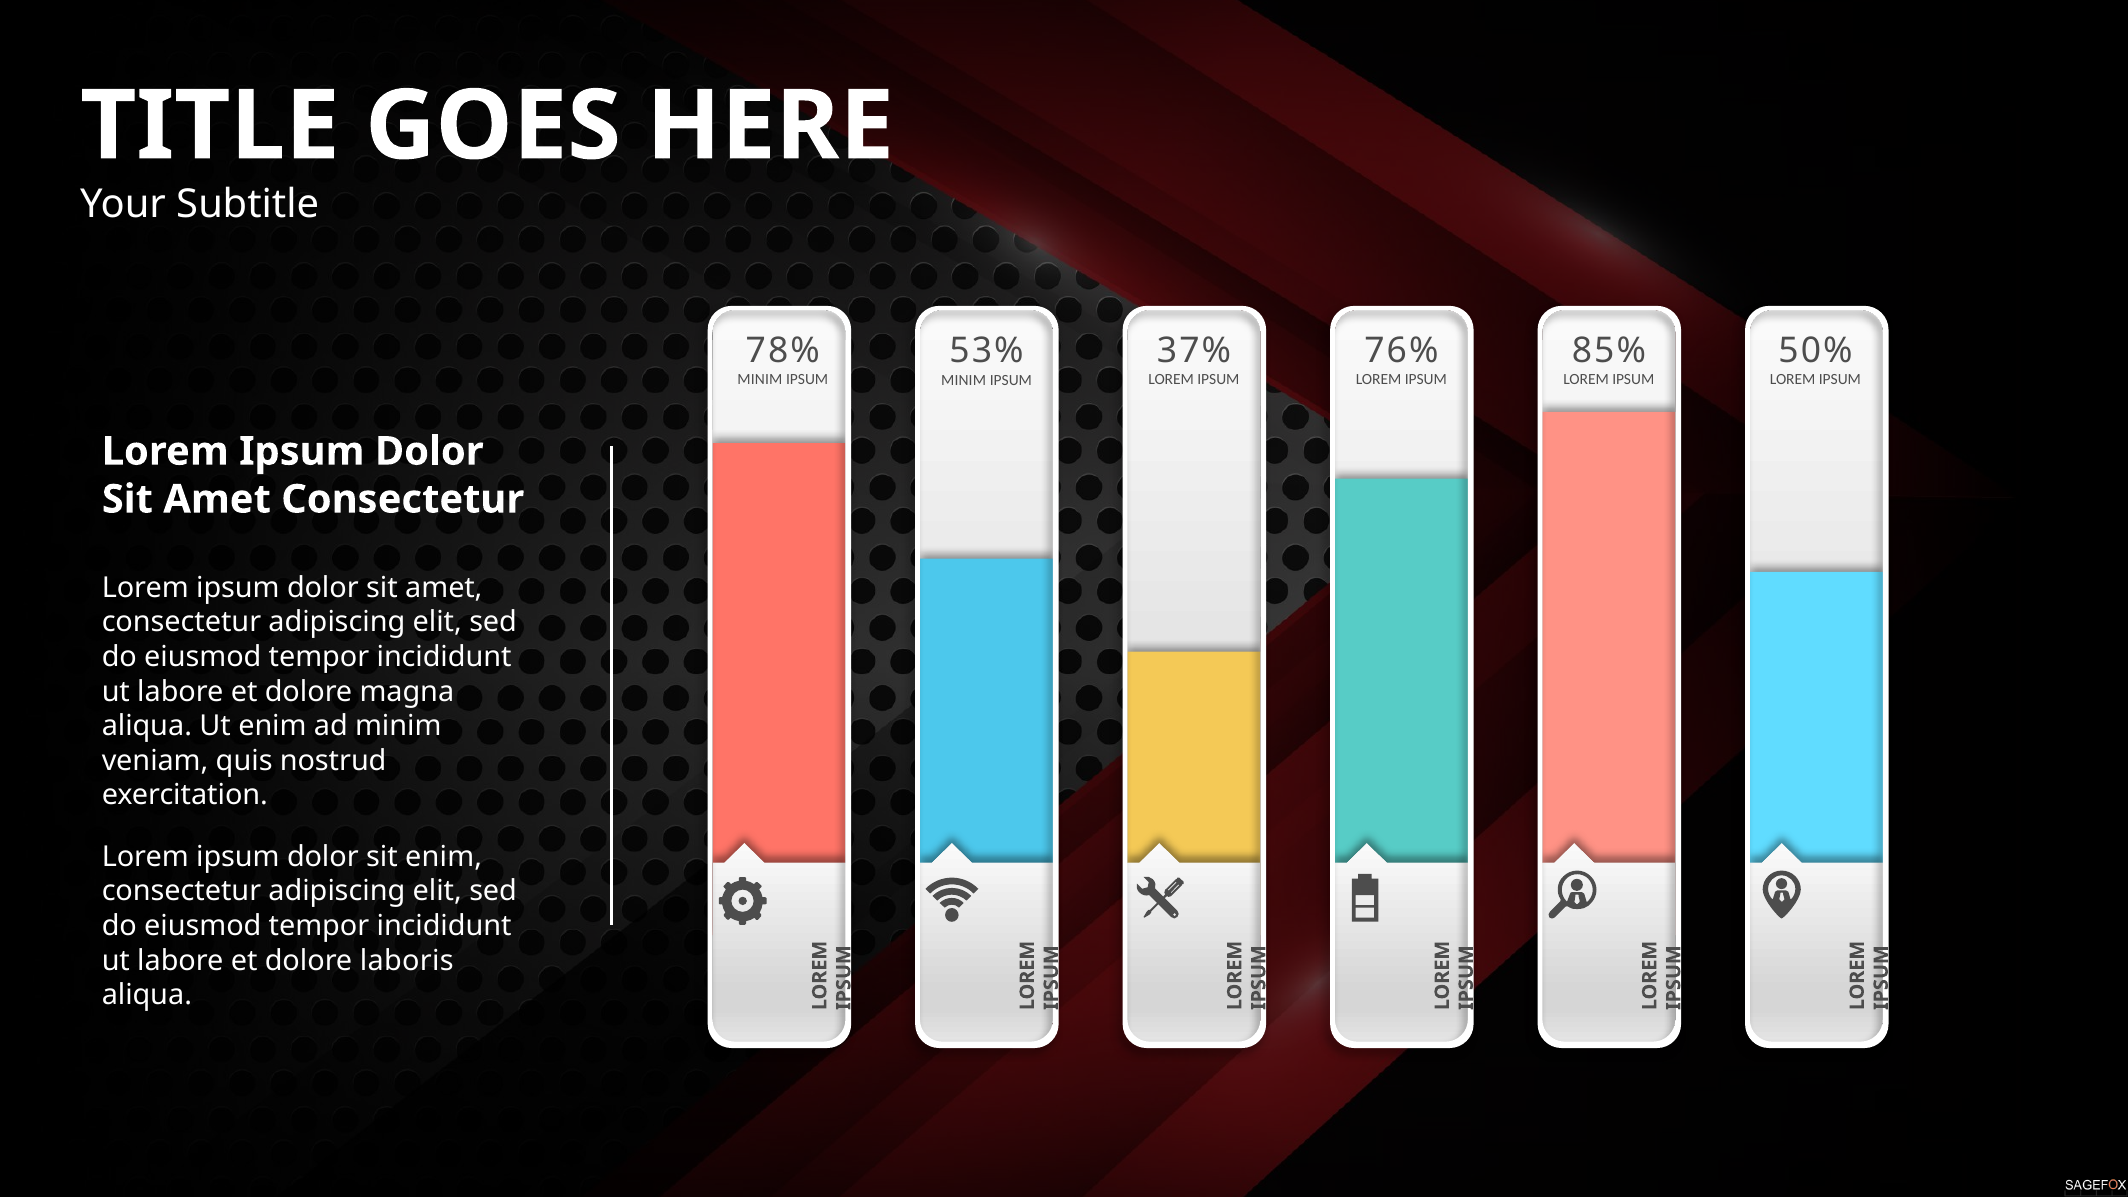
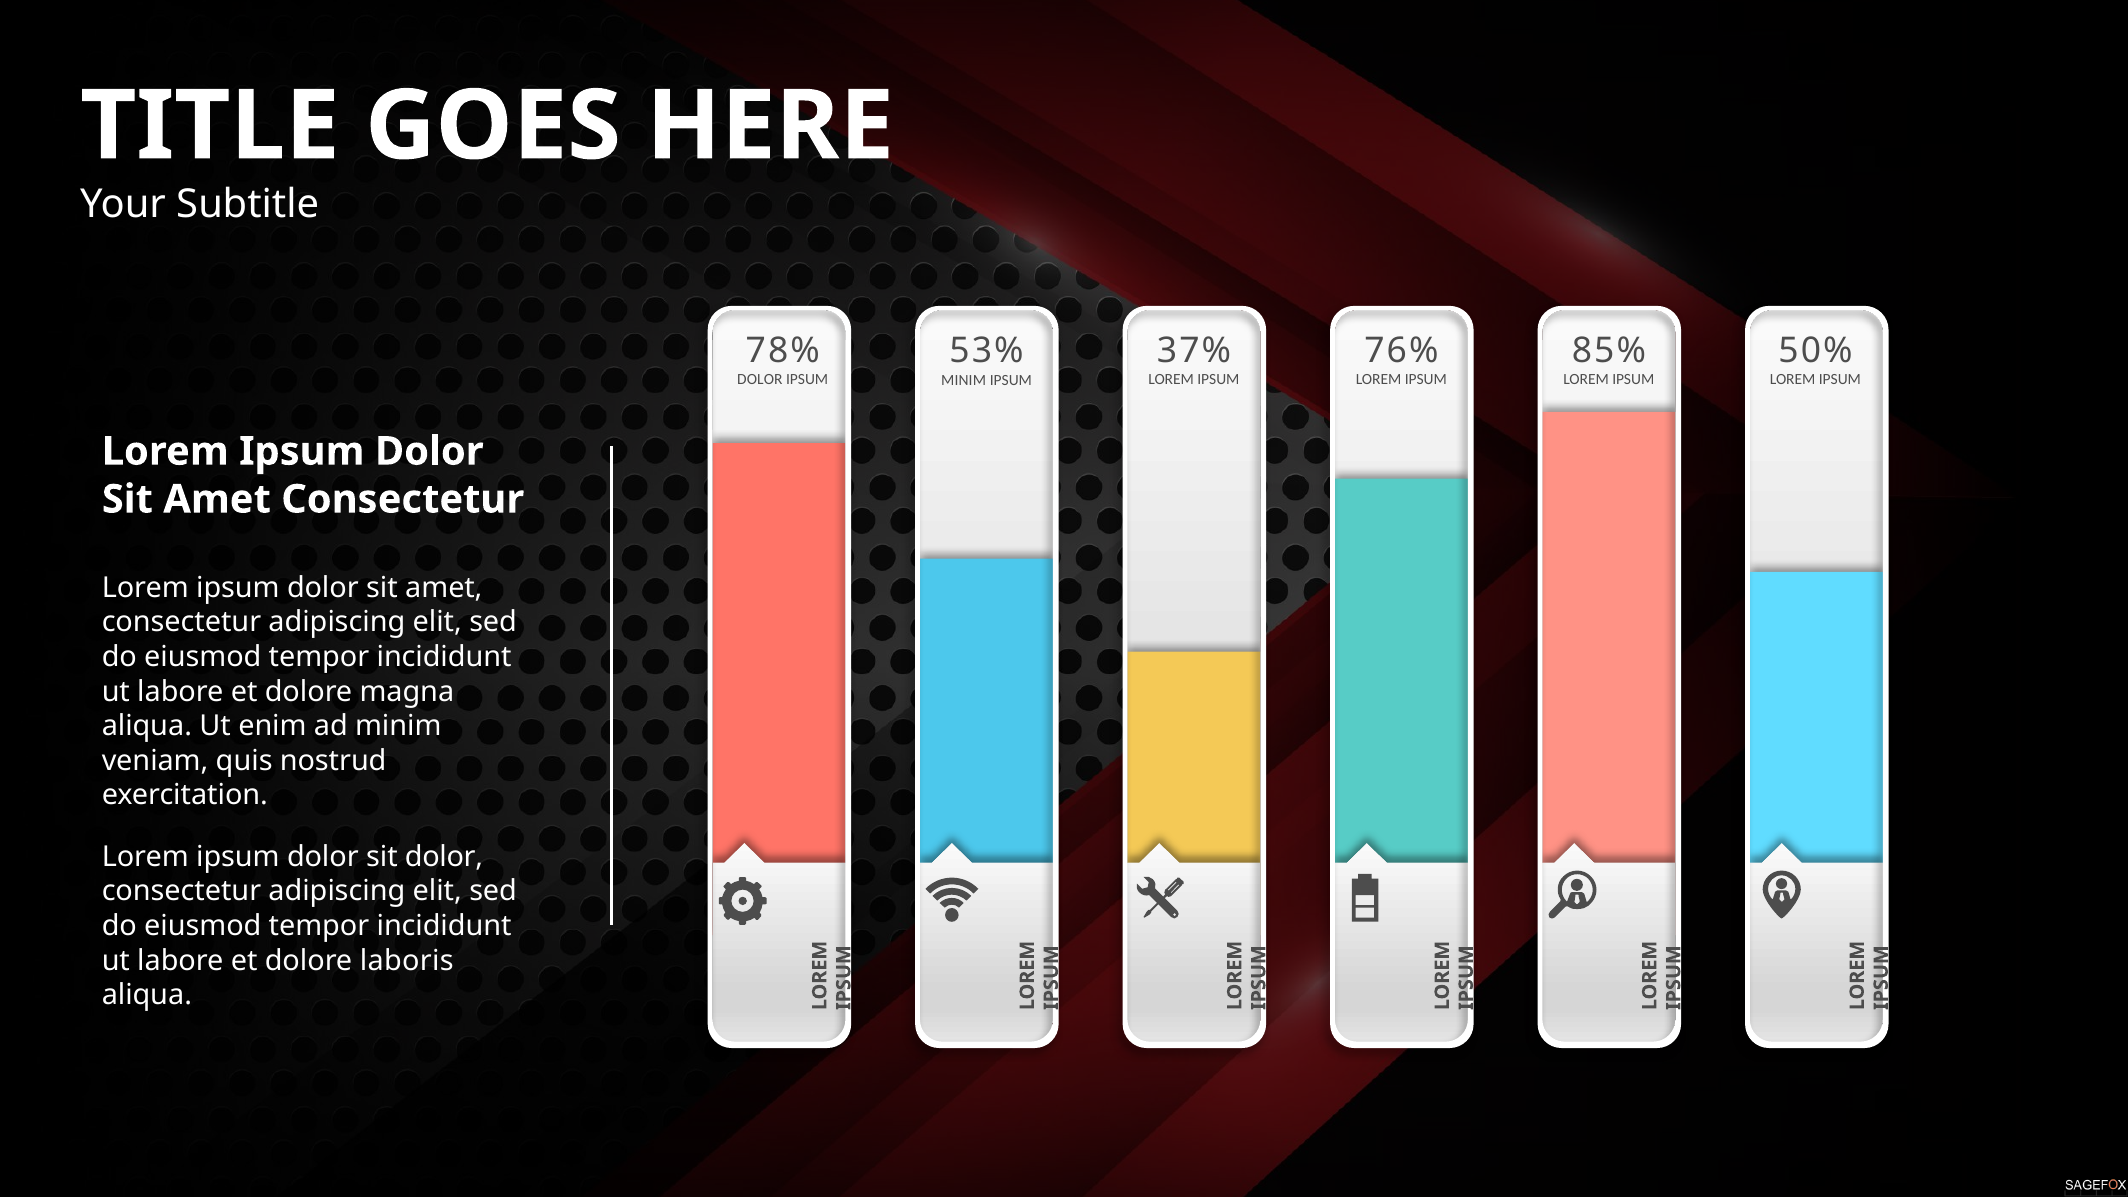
MINIM at (760, 380): MINIM -> DOLOR
sit enim: enim -> dolor
